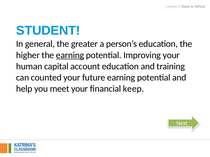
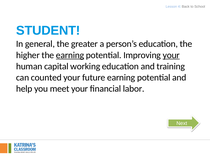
your at (171, 55) underline: none -> present
account: account -> working
keep: keep -> labor
